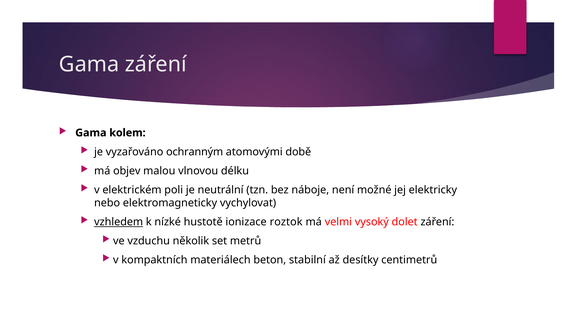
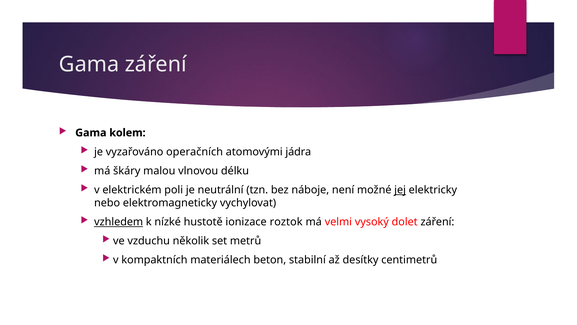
ochranným: ochranným -> operačních
době: době -> jádra
objev: objev -> škáry
jej underline: none -> present
